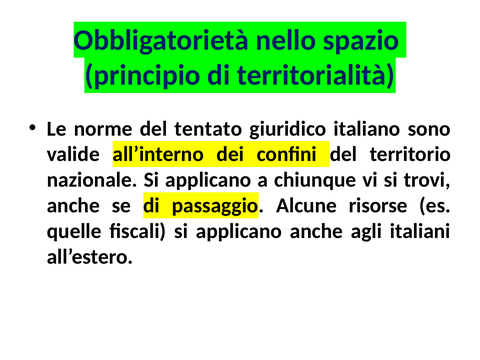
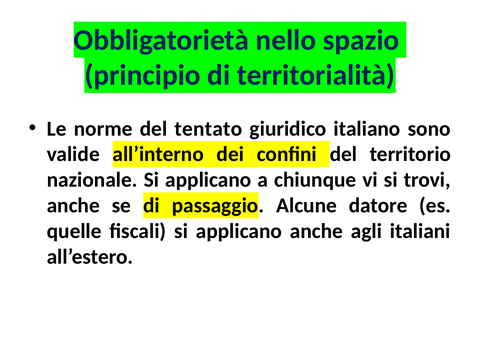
risorse: risorse -> datore
